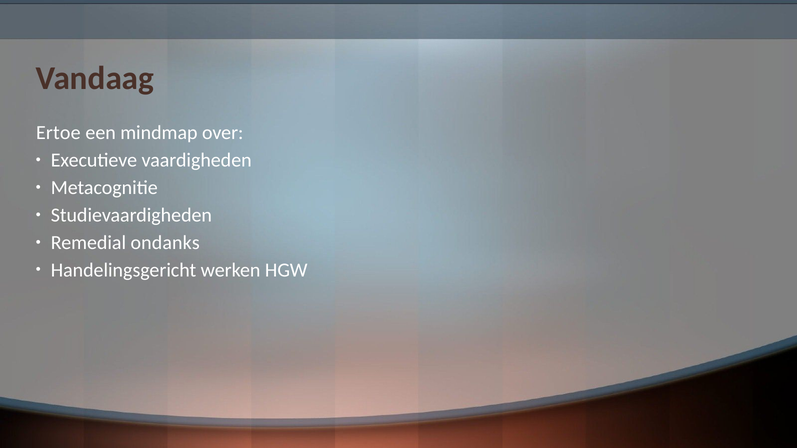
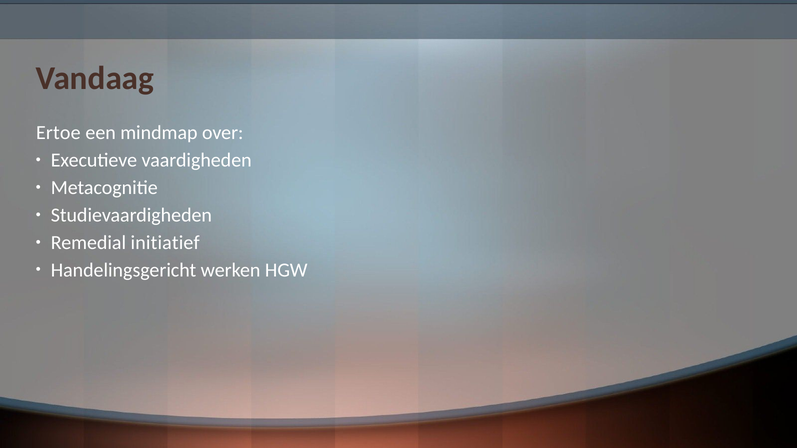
ondanks: ondanks -> initiatief
